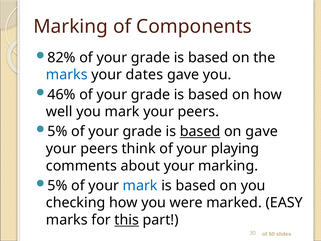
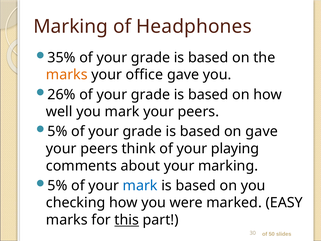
Components: Components -> Headphones
82%: 82% -> 35%
marks at (67, 75) colour: blue -> orange
dates: dates -> office
46%: 46% -> 26%
based at (200, 131) underline: present -> none
